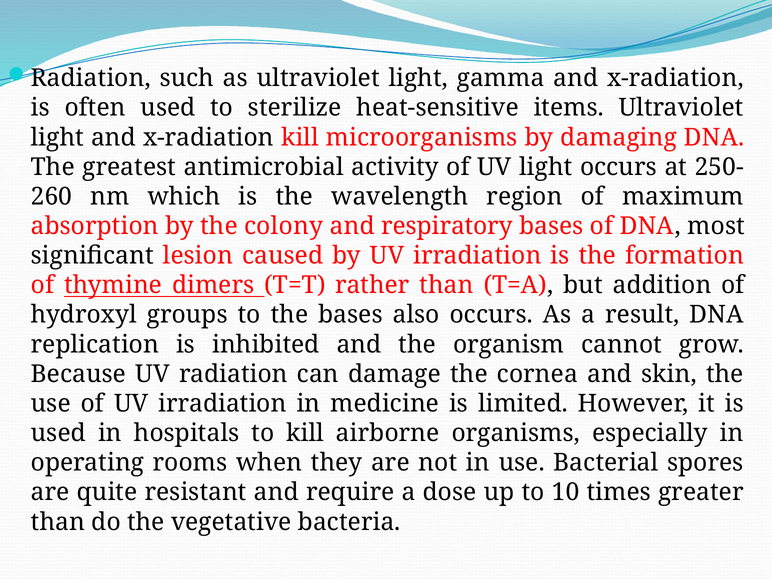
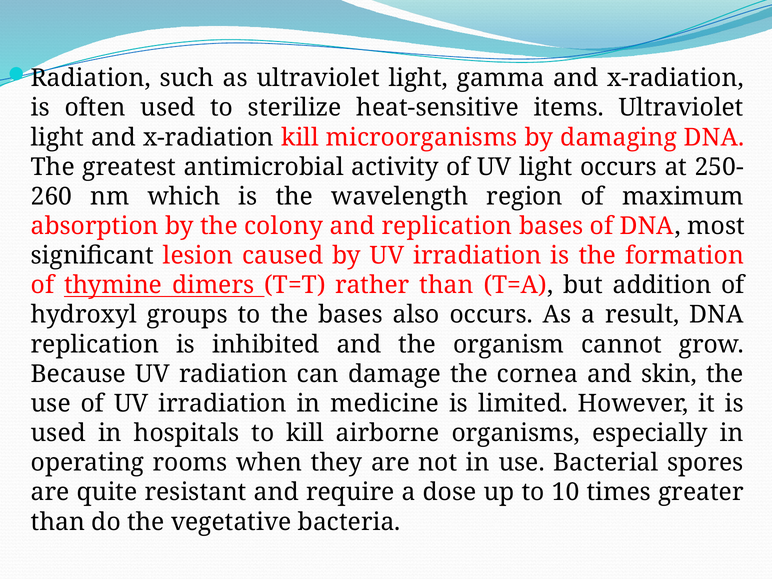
and respiratory: respiratory -> replication
